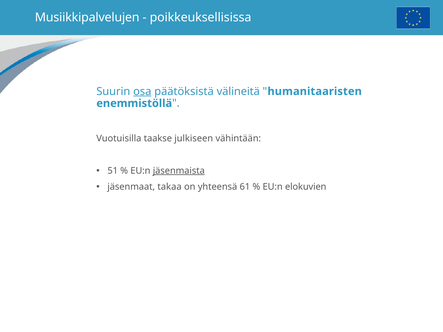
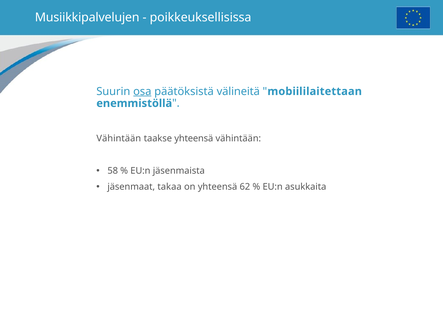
humanitaaristen: humanitaaristen -> mobiililaitettaan
Vuotuisilla at (119, 139): Vuotuisilla -> Vähintään
taakse julkiseen: julkiseen -> yhteensä
51: 51 -> 58
jäsenmaista underline: present -> none
61: 61 -> 62
elokuvien: elokuvien -> asukkaita
